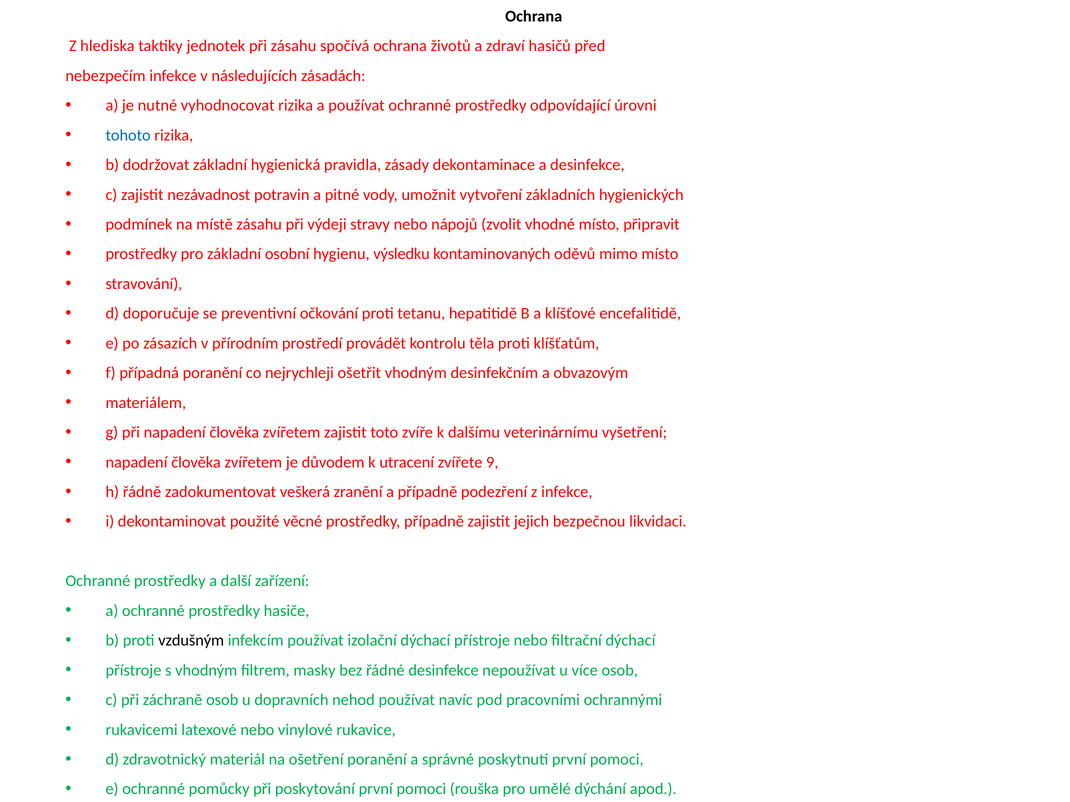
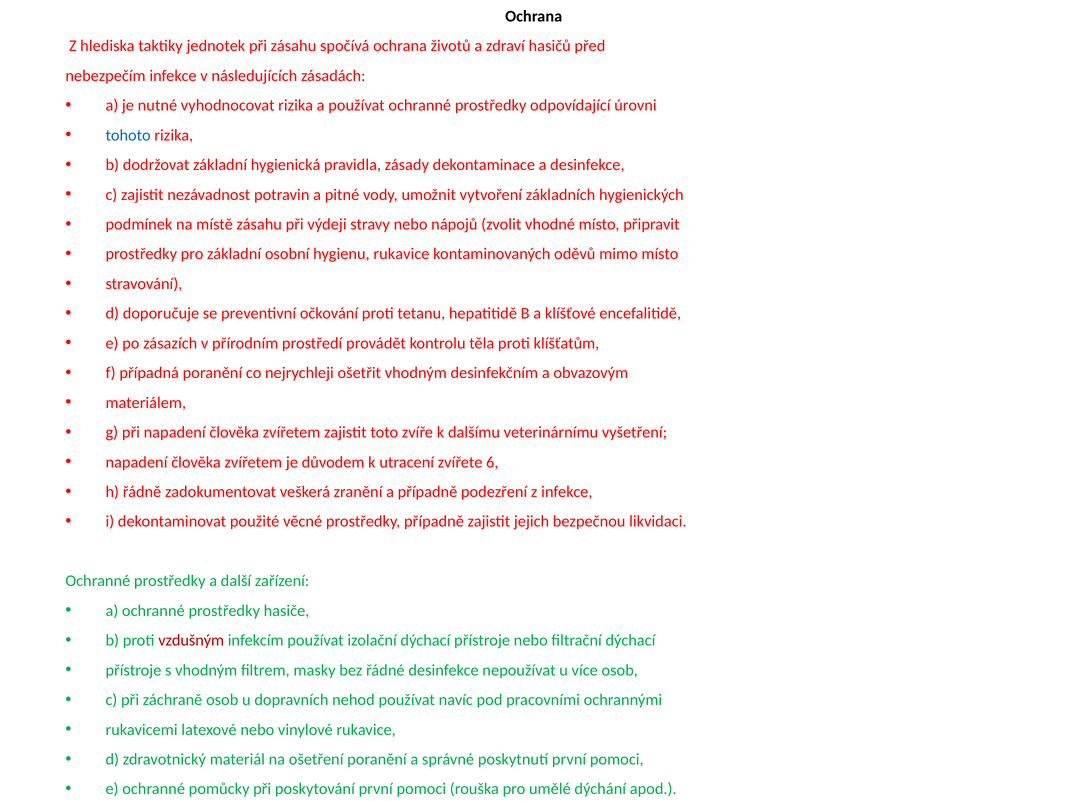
hygienu výsledku: výsledku -> rukavice
9: 9 -> 6
vzdušným colour: black -> red
